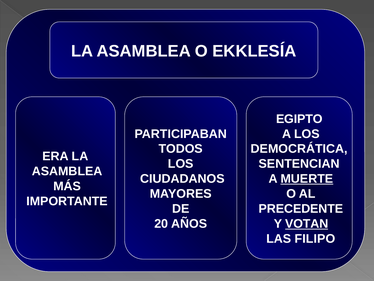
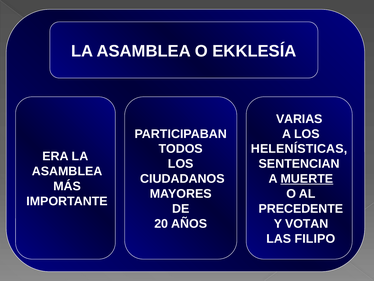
EGIPTO: EGIPTO -> VARIAS
DEMOCRÁTICA: DEMOCRÁTICA -> HELENÍSTICAS
VOTAN underline: present -> none
